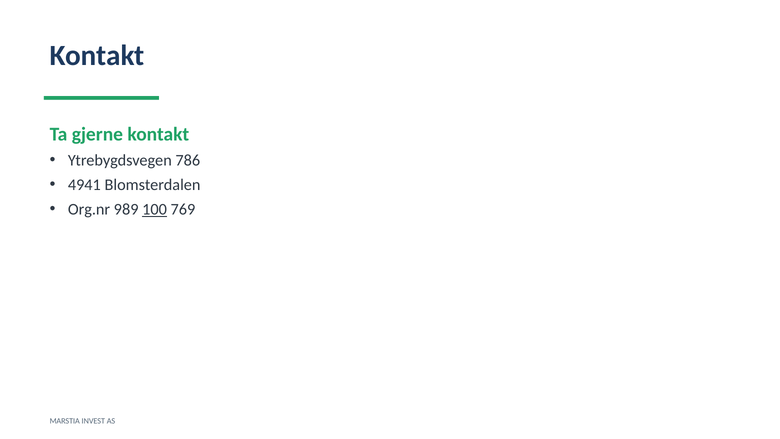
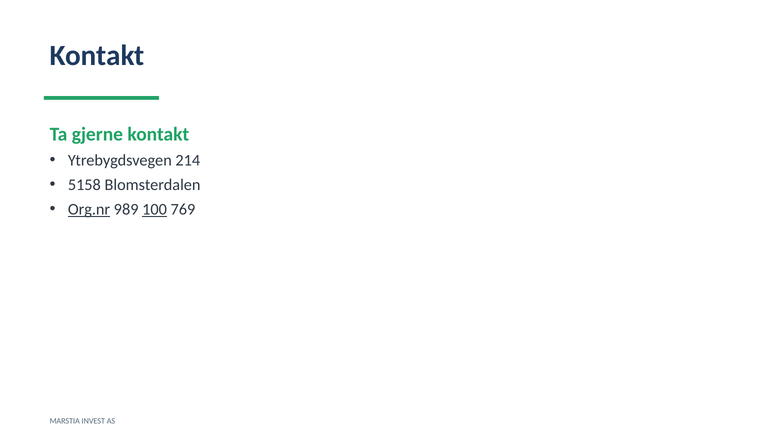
786: 786 -> 214
4941: 4941 -> 5158
Org.nr underline: none -> present
